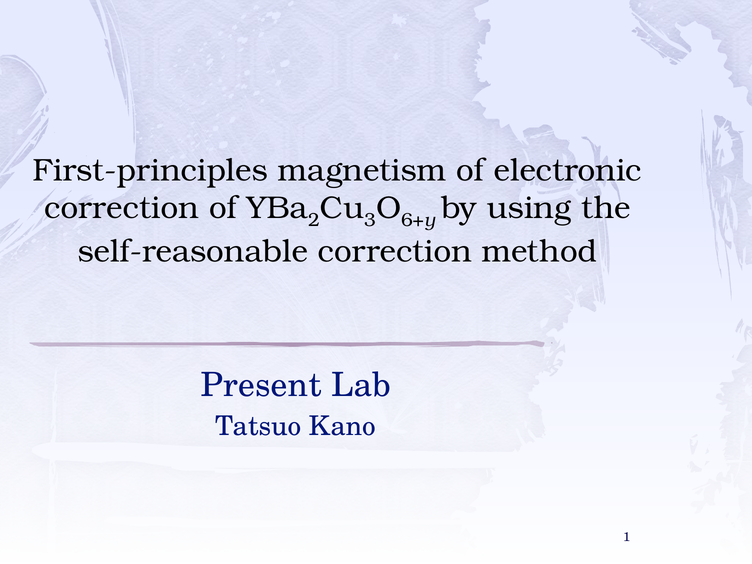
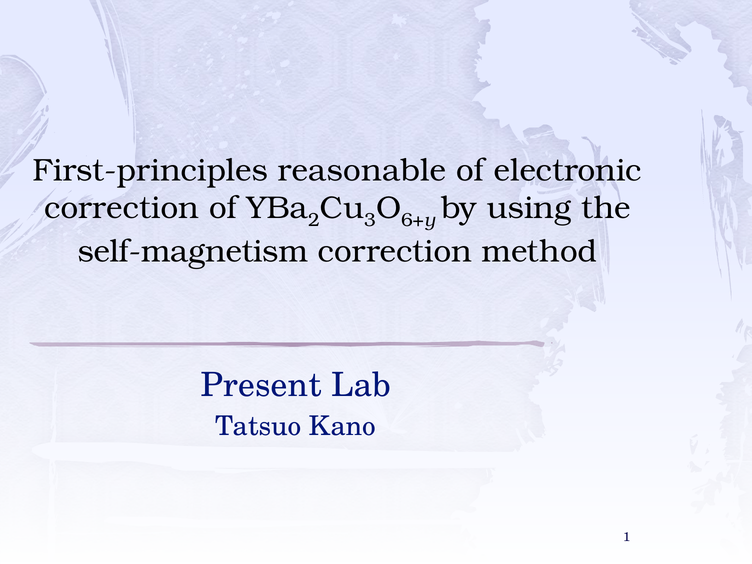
magnetism: magnetism -> reasonable
self-reasonable: self-reasonable -> self-magnetism
